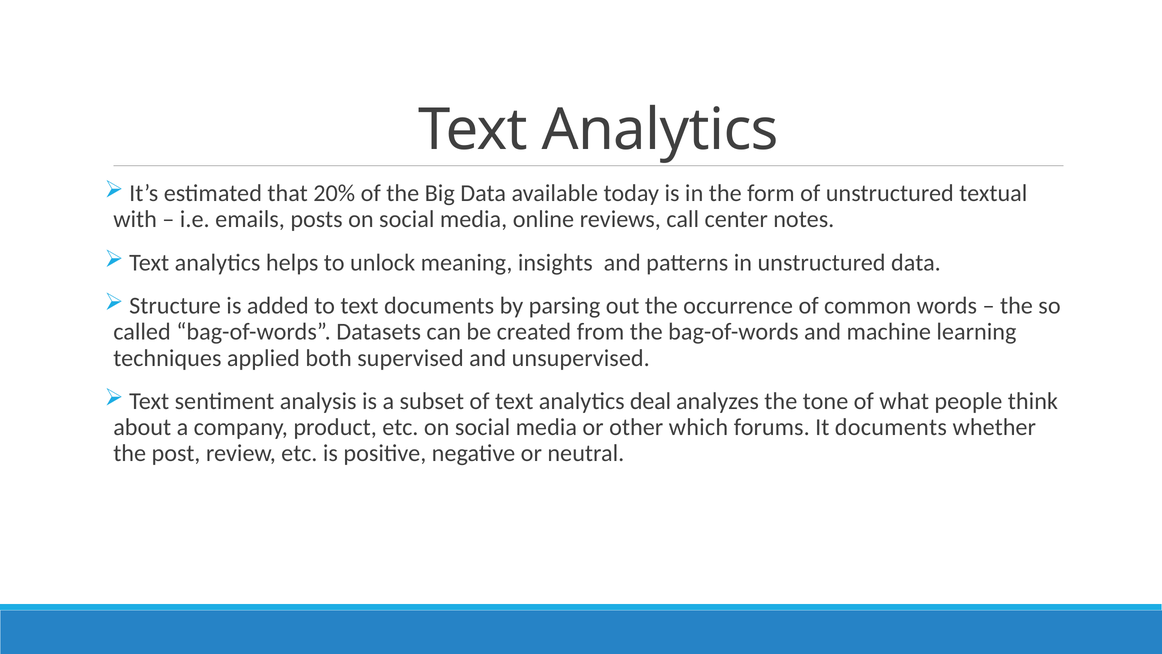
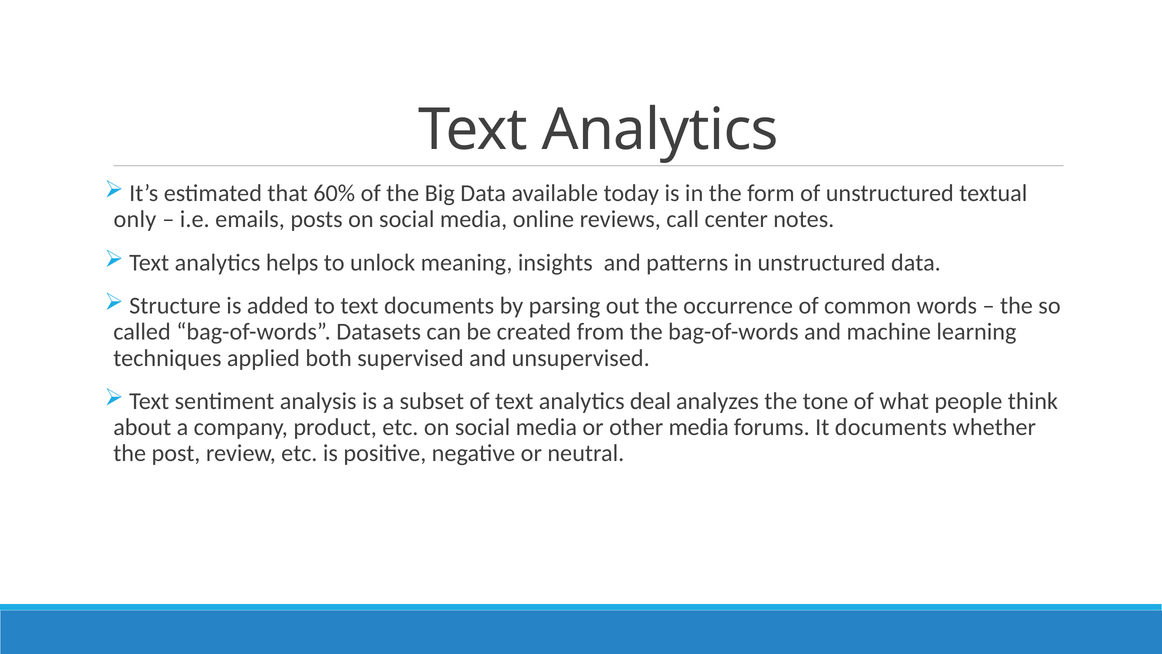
20%: 20% -> 60%
with: with -> only
other which: which -> media
